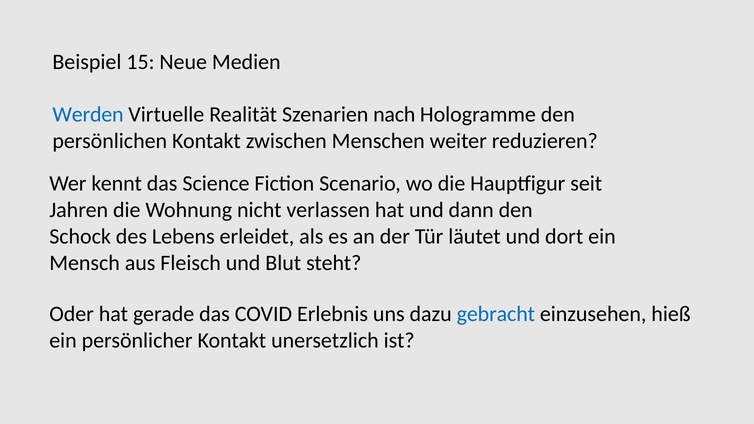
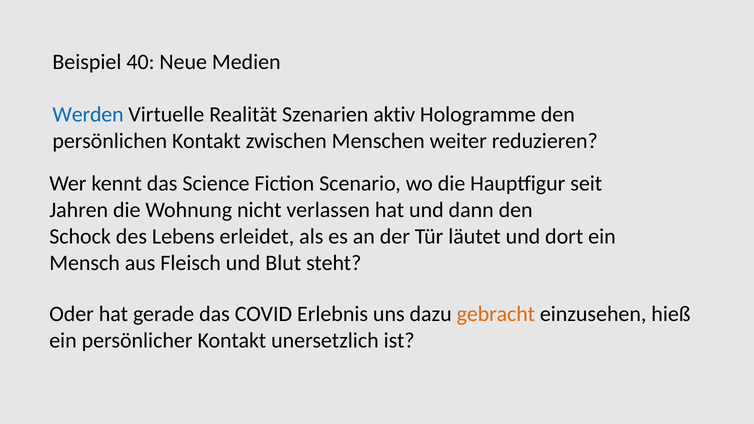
15: 15 -> 40
nach: nach -> aktiv
gebracht colour: blue -> orange
